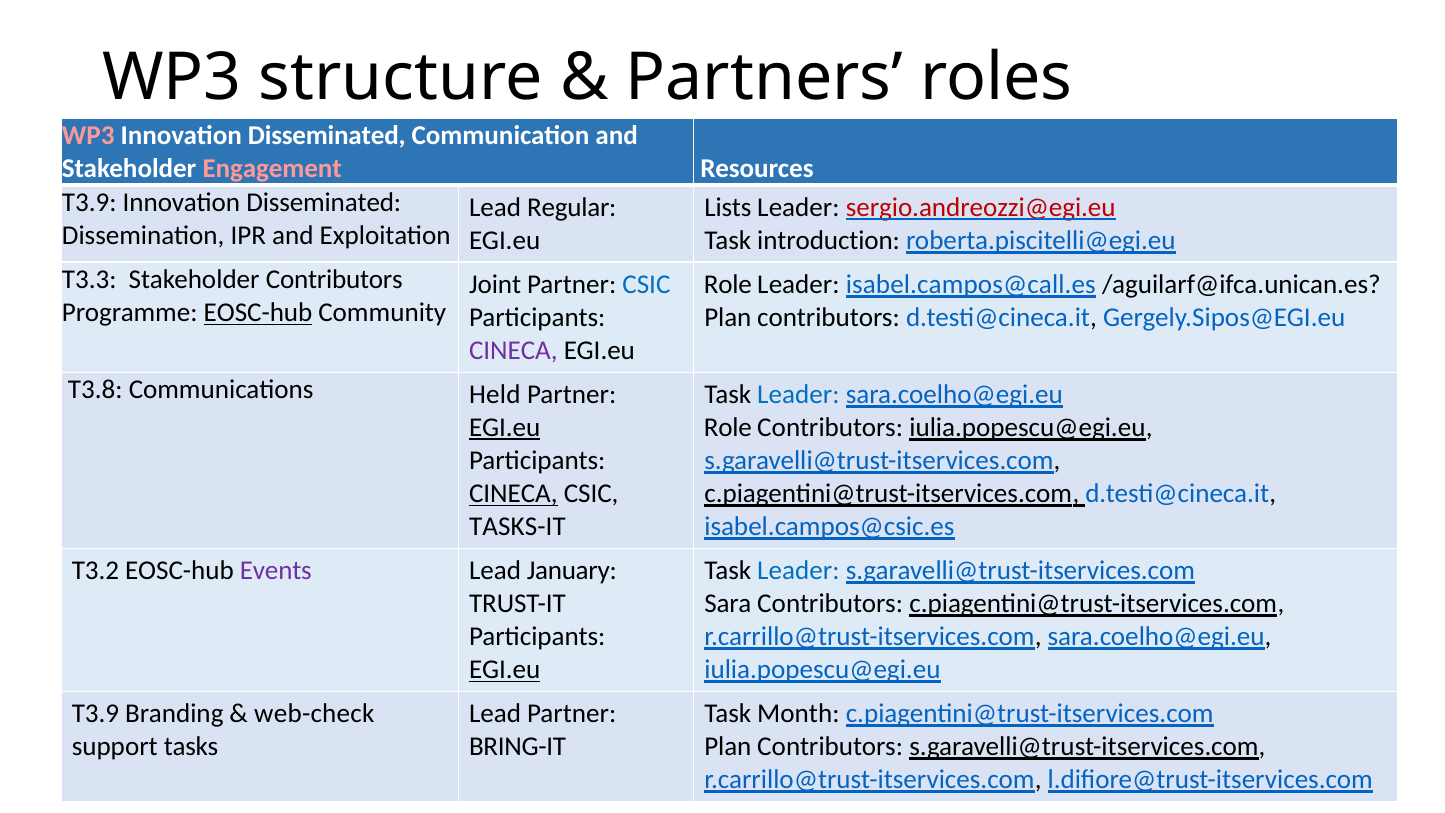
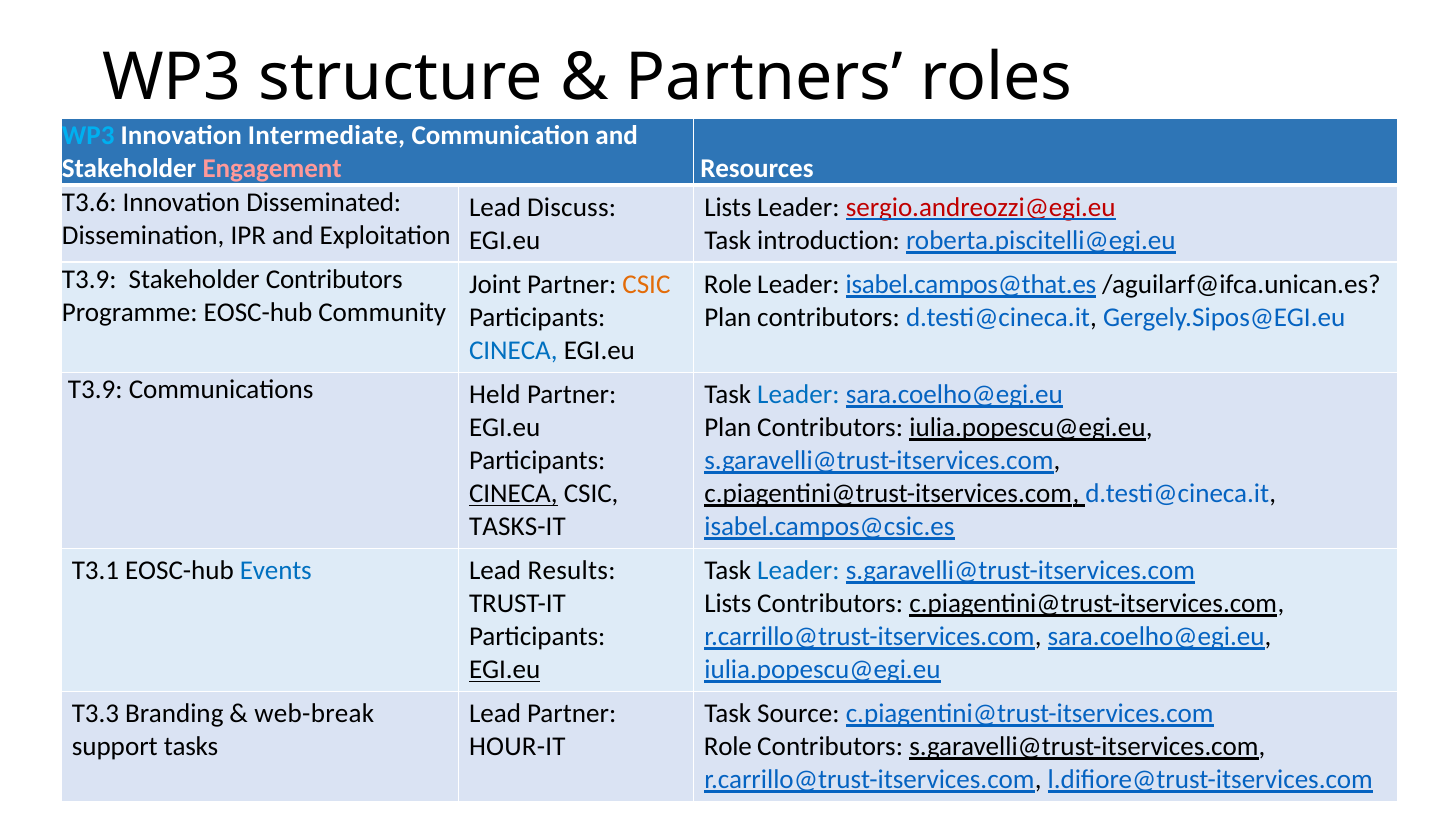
WP3 at (88, 136) colour: pink -> light blue
Disseminated at (327, 136): Disseminated -> Intermediate
T3.9 at (89, 203): T3.9 -> T3.6
Regular: Regular -> Discuss
T3.3 at (89, 280): T3.3 -> T3.9
CSIC at (646, 284) colour: blue -> orange
isabel.campos@call.es: isabel.campos@call.es -> isabel.campos@that.es
EOSC-hub at (258, 313) underline: present -> none
CINECA at (513, 350) colour: purple -> blue
T3.8 at (95, 390): T3.8 -> T3.9
EGI.eu at (505, 427) underline: present -> none
Role at (728, 427): Role -> Plan
T3.2: T3.2 -> T3.1
Events colour: purple -> blue
January: January -> Results
Sara at (728, 604): Sara -> Lists
T3.9 at (95, 714): T3.9 -> T3.3
web-check: web-check -> web-break
Month: Month -> Source
BRING-IT: BRING-IT -> HOUR-IT
Plan at (728, 747): Plan -> Role
